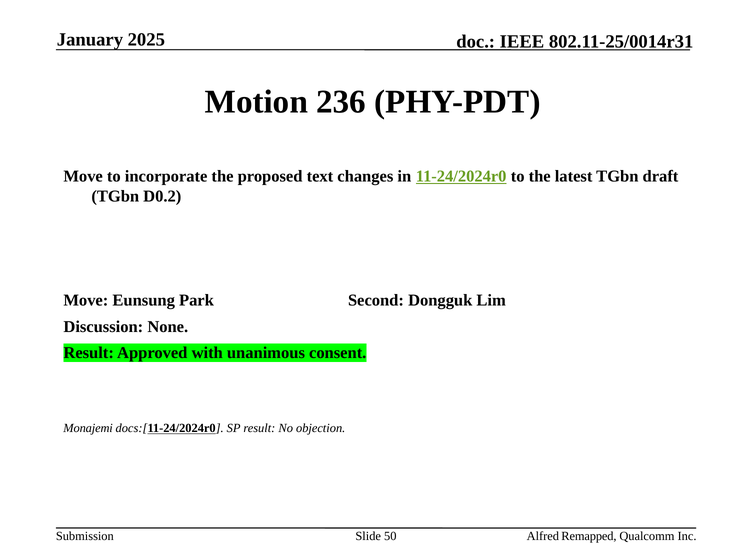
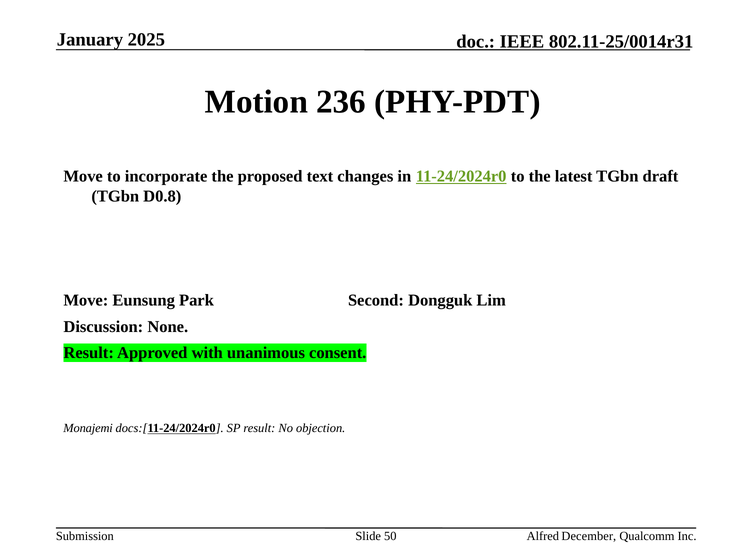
D0.2: D0.2 -> D0.8
Remapped: Remapped -> December
